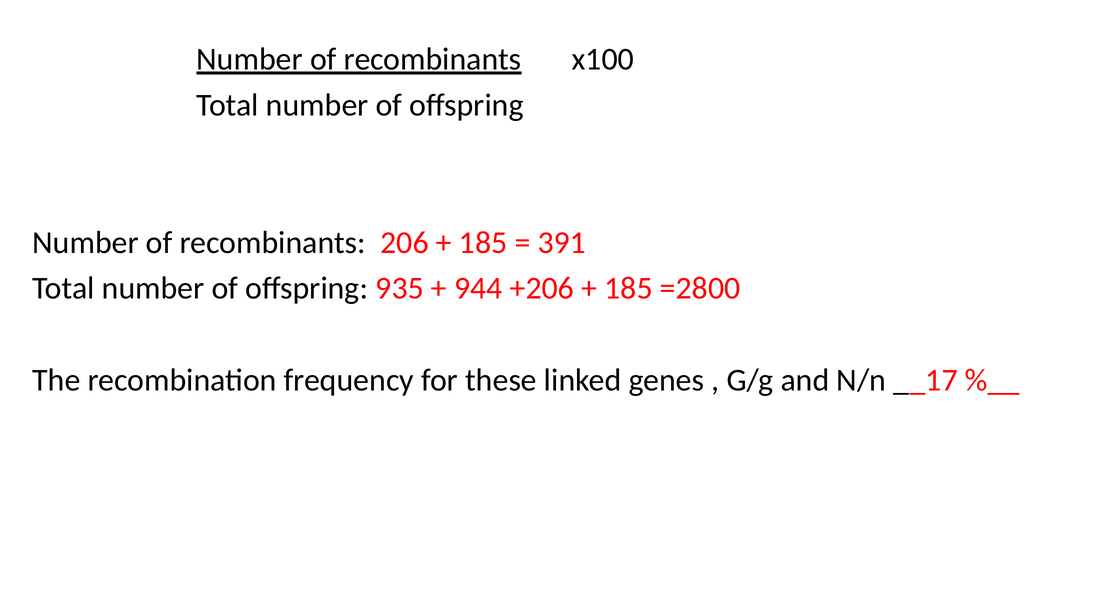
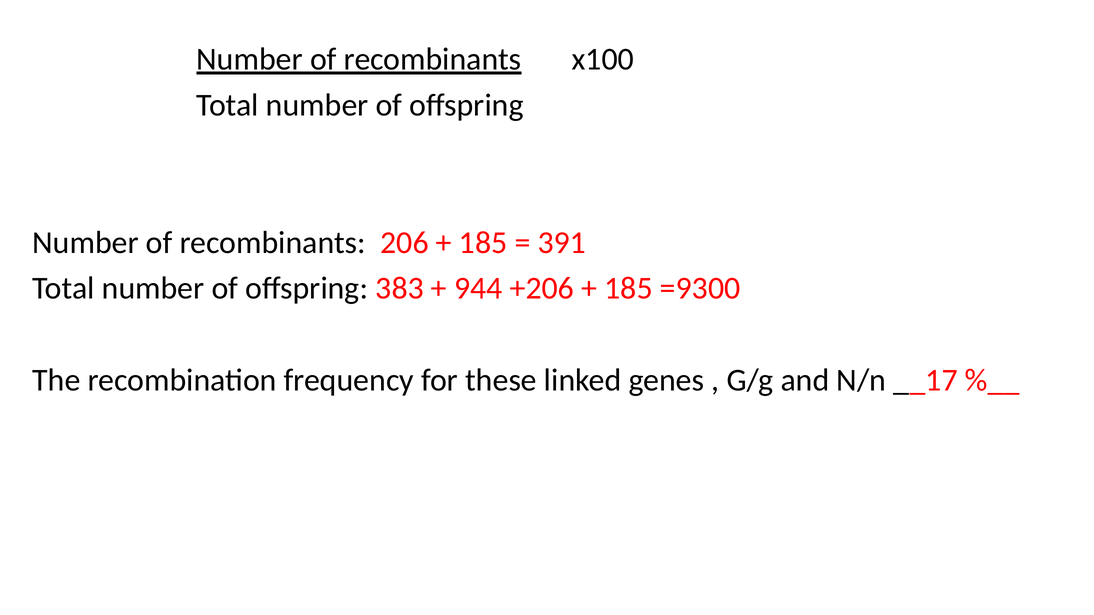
935: 935 -> 383
=2800: =2800 -> =9300
